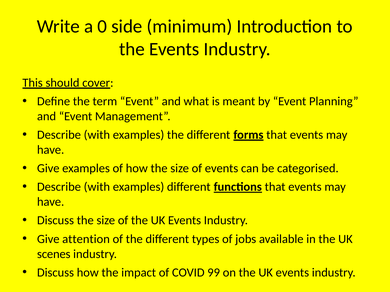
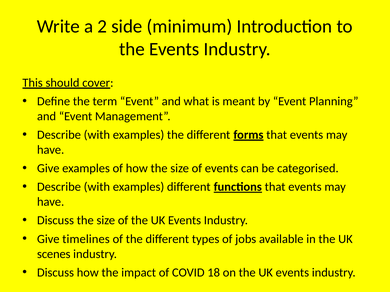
0: 0 -> 2
attention: attention -> timelines
99: 99 -> 18
